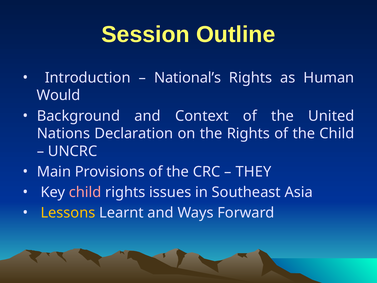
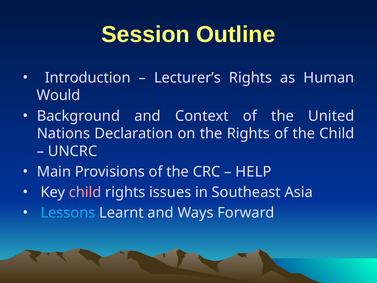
National’s: National’s -> Lecturer’s
THEY: THEY -> HELP
Lessons colour: yellow -> light blue
